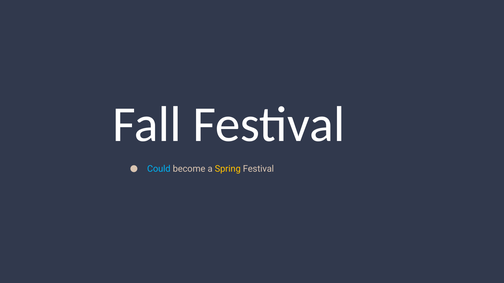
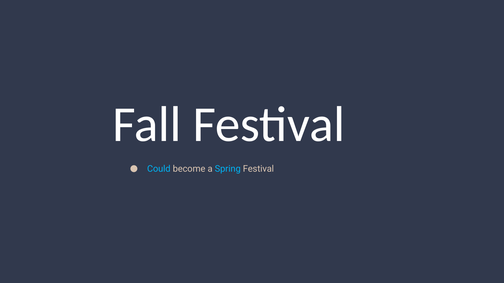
Spring colour: yellow -> light blue
